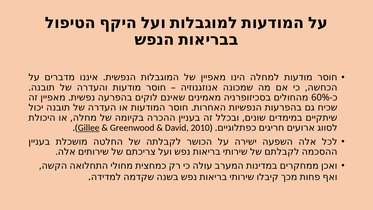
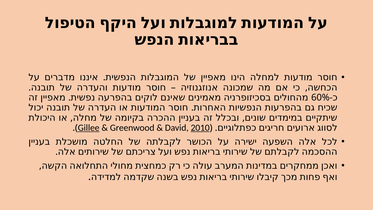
2010 underline: none -> present
